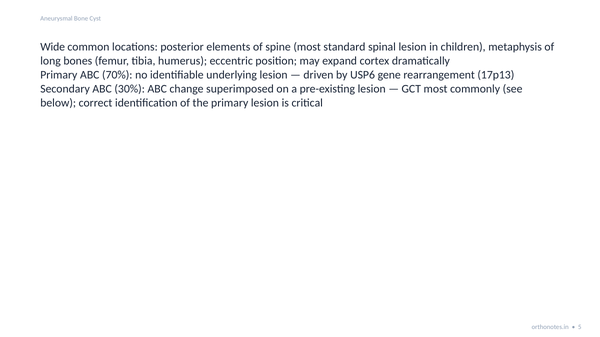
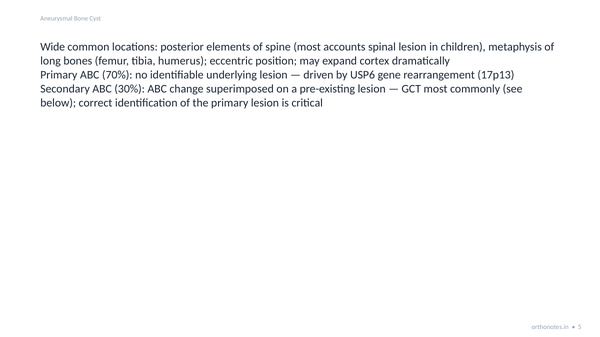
standard: standard -> accounts
